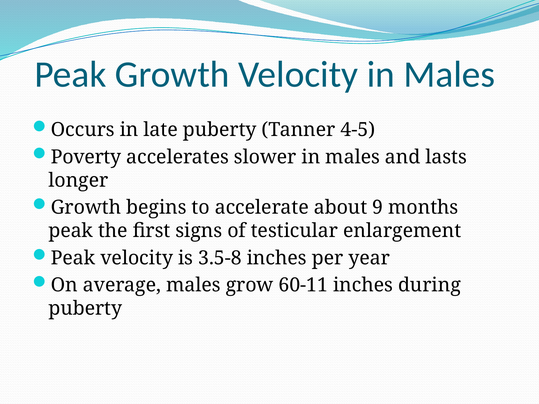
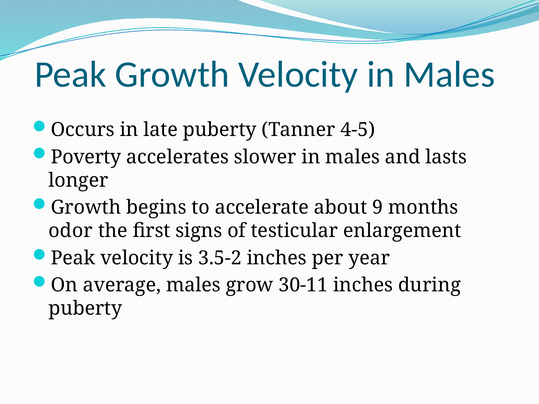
peak at (71, 231): peak -> odor
3.5-8: 3.5-8 -> 3.5-2
60-11: 60-11 -> 30-11
